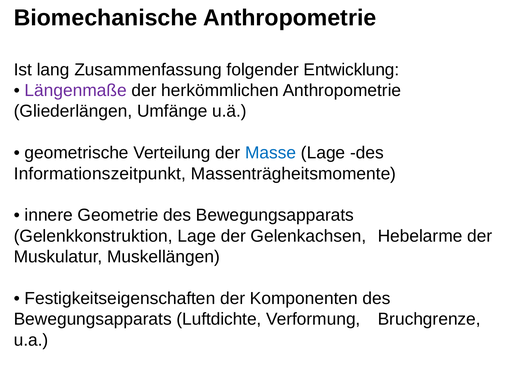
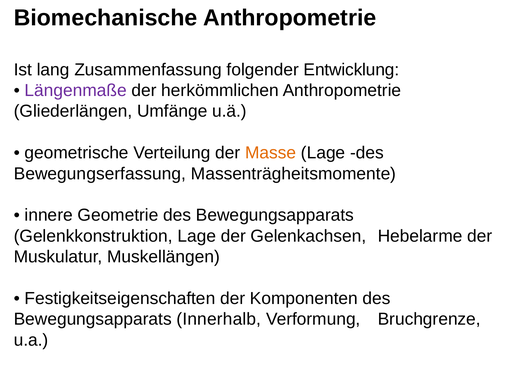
Masse colour: blue -> orange
Informationszeitpunkt: Informationszeitpunkt -> Bewegungserfassung
Luftdichte: Luftdichte -> Innerhalb
